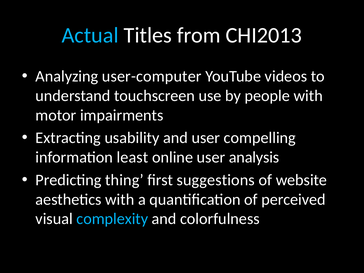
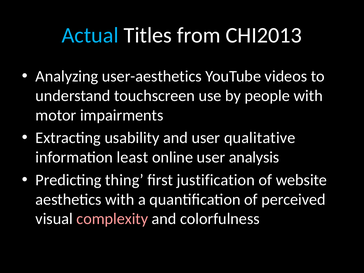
user-computer: user-computer -> user-aesthetics
compelling: compelling -> qualitative
suggestions: suggestions -> justification
complexity colour: light blue -> pink
